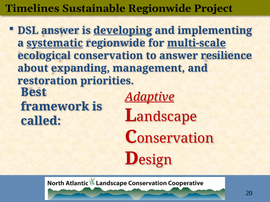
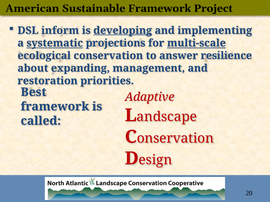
Timelines: Timelines -> American
Sustainable Regionwide: Regionwide -> Framework
DSL answer: answer -> inform
systematic regionwide: regionwide -> projections
Adaptive underline: present -> none
